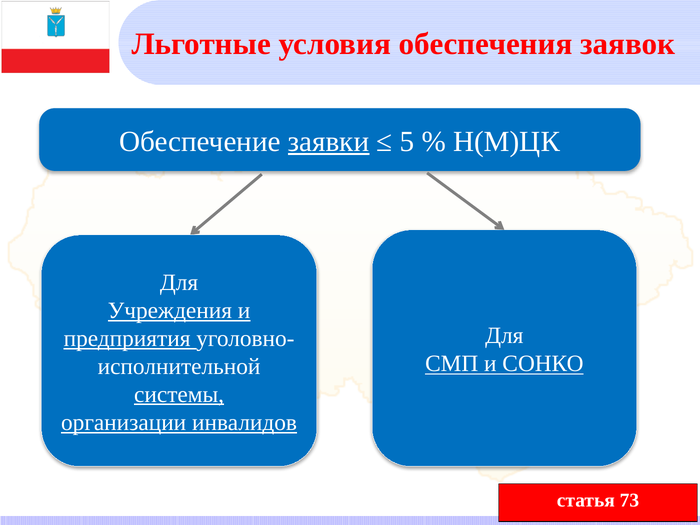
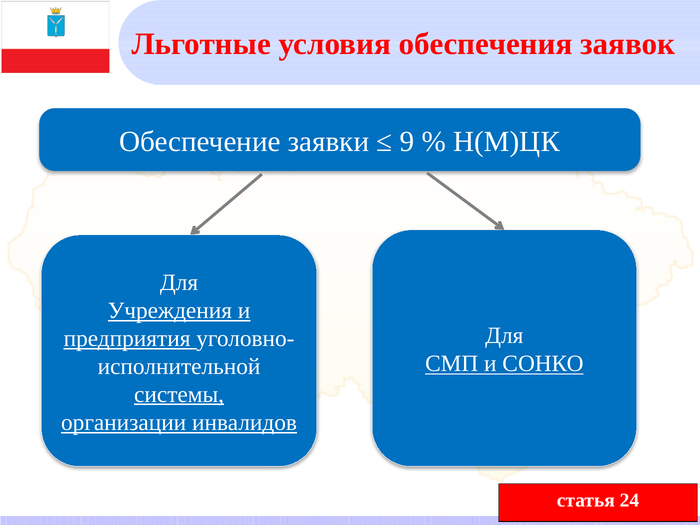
заявки underline: present -> none
5: 5 -> 9
73: 73 -> 24
